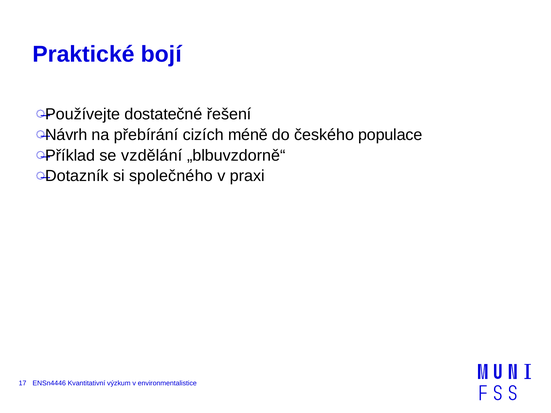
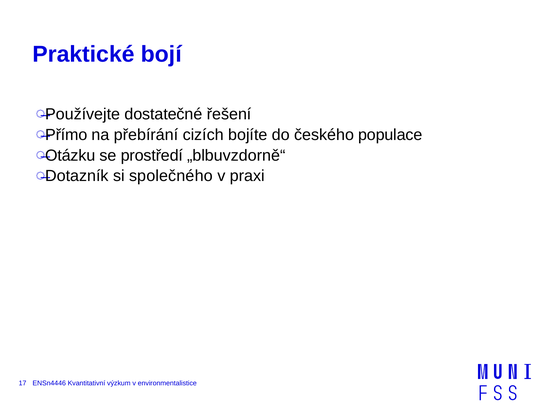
Návrh: Návrh -> Přímo
méně: méně -> bojíte
Příklad: Příklad -> Otázku
vzdělání: vzdělání -> prostředí
